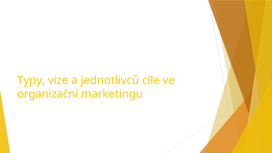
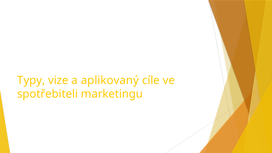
jednotlivců: jednotlivců -> aplikovaný
organizační: organizační -> spotřebiteli
